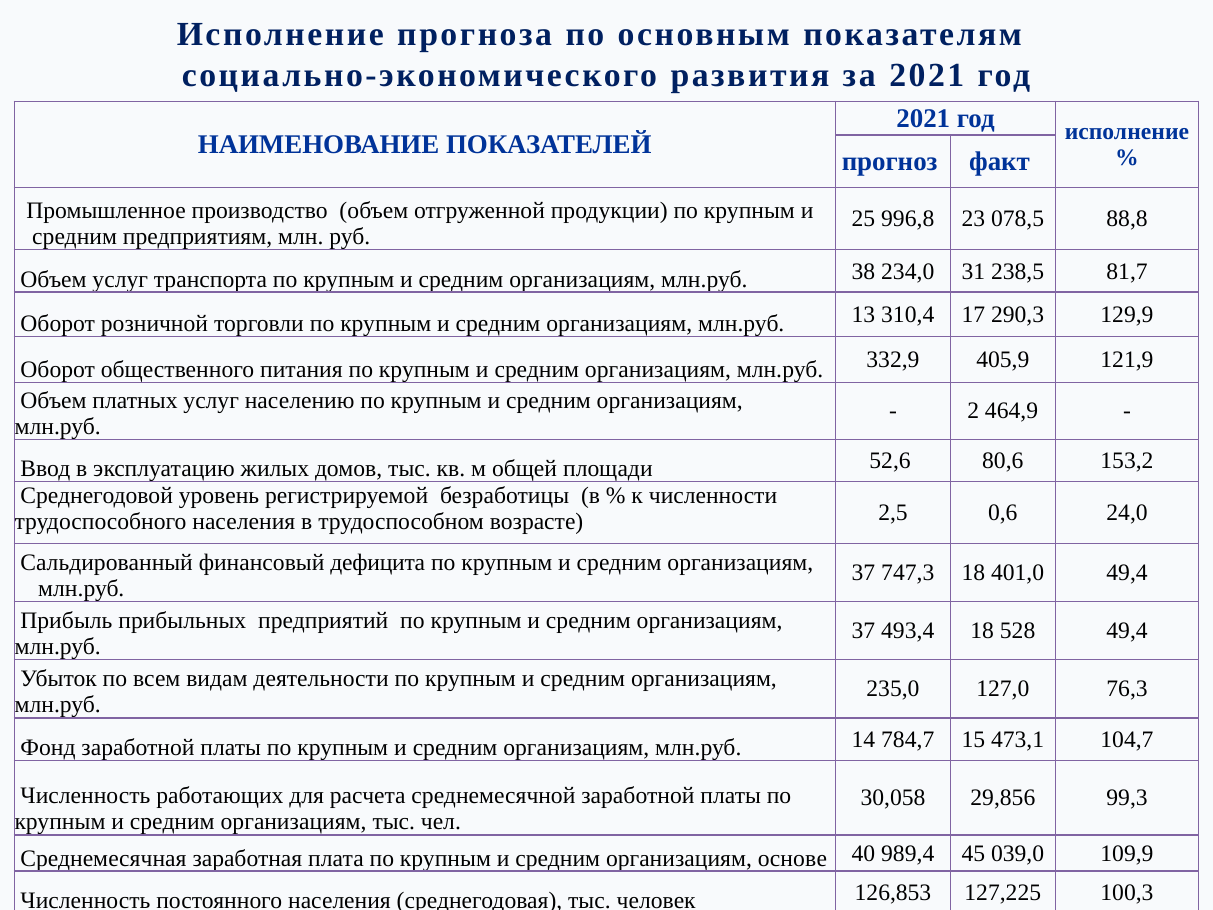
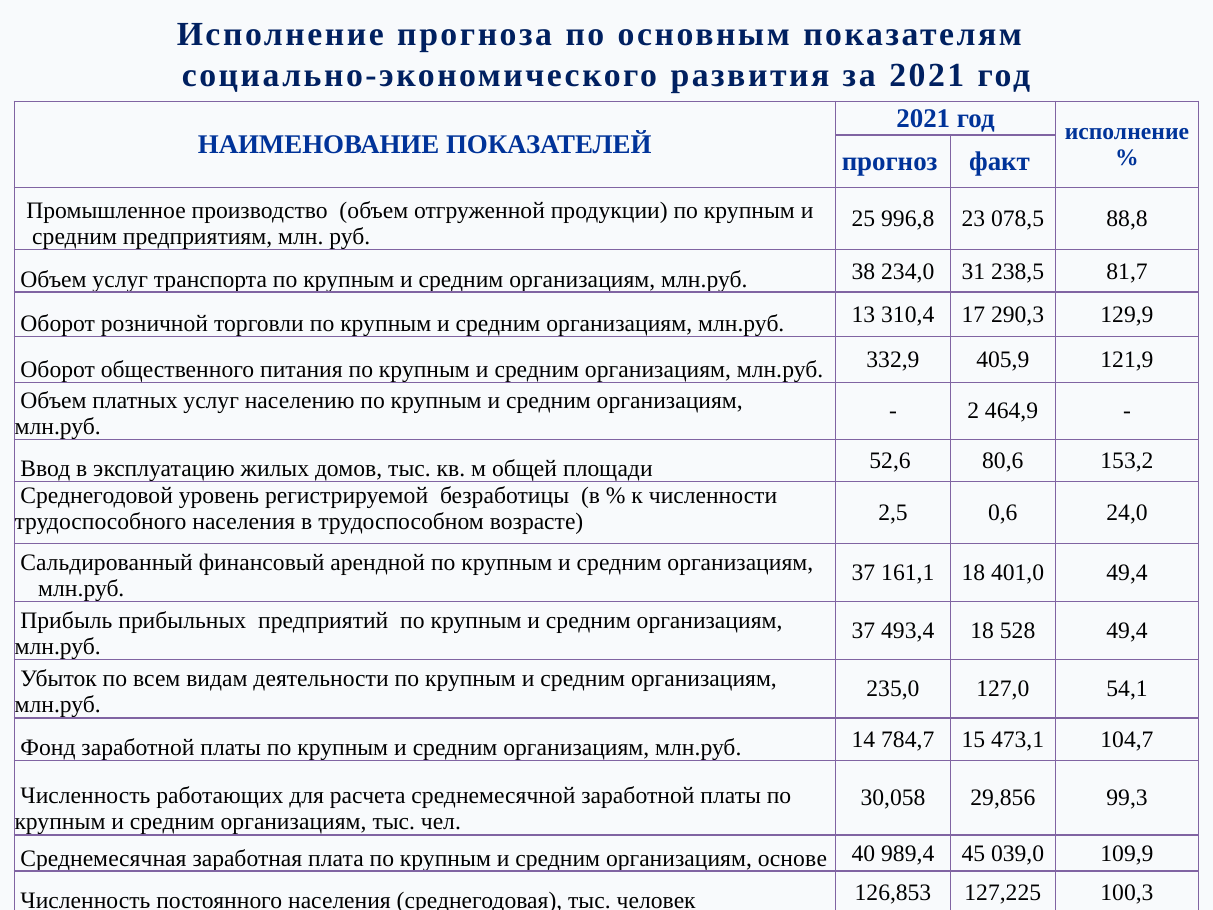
дефицита: дефицита -> арендной
747,3: 747,3 -> 161,1
76,3: 76,3 -> 54,1
